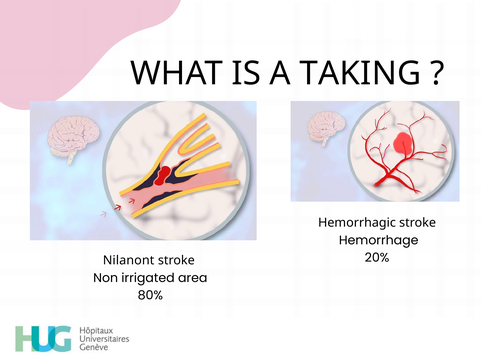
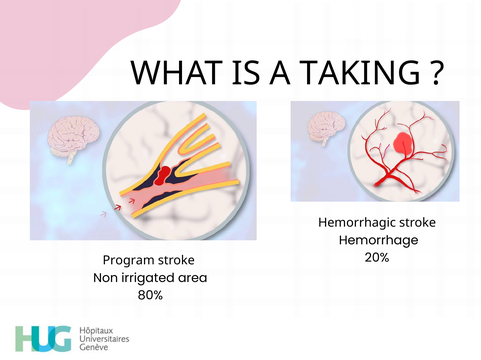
Nilanont: Nilanont -> Program
